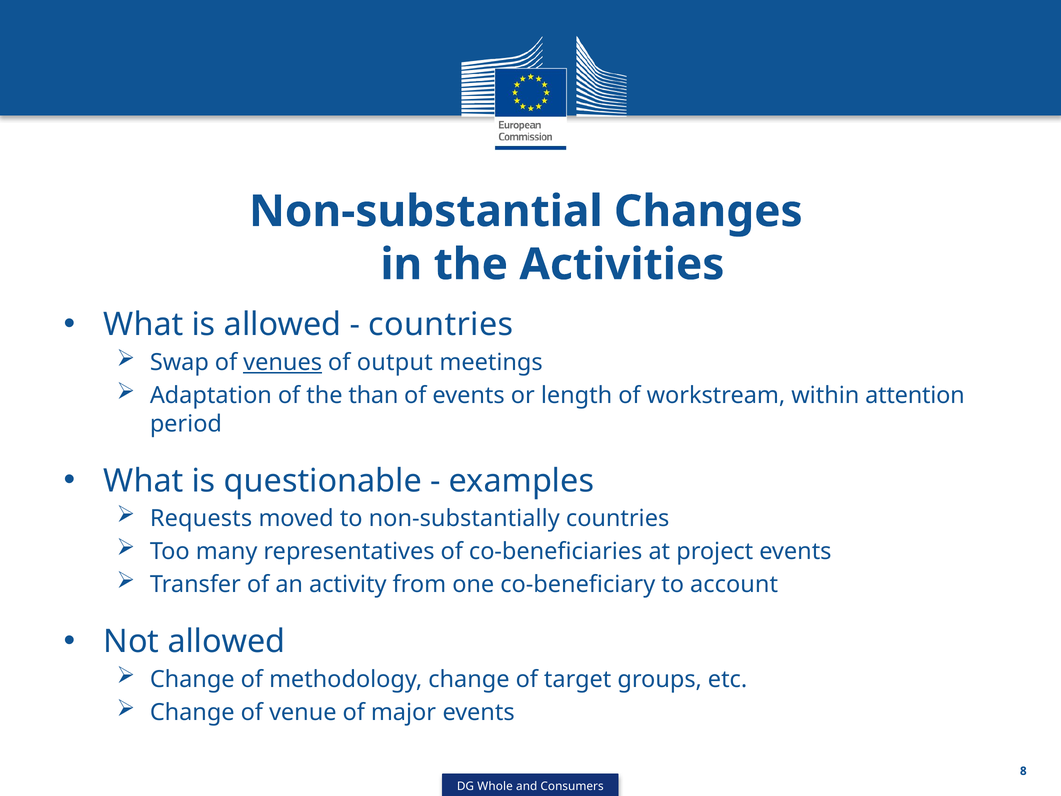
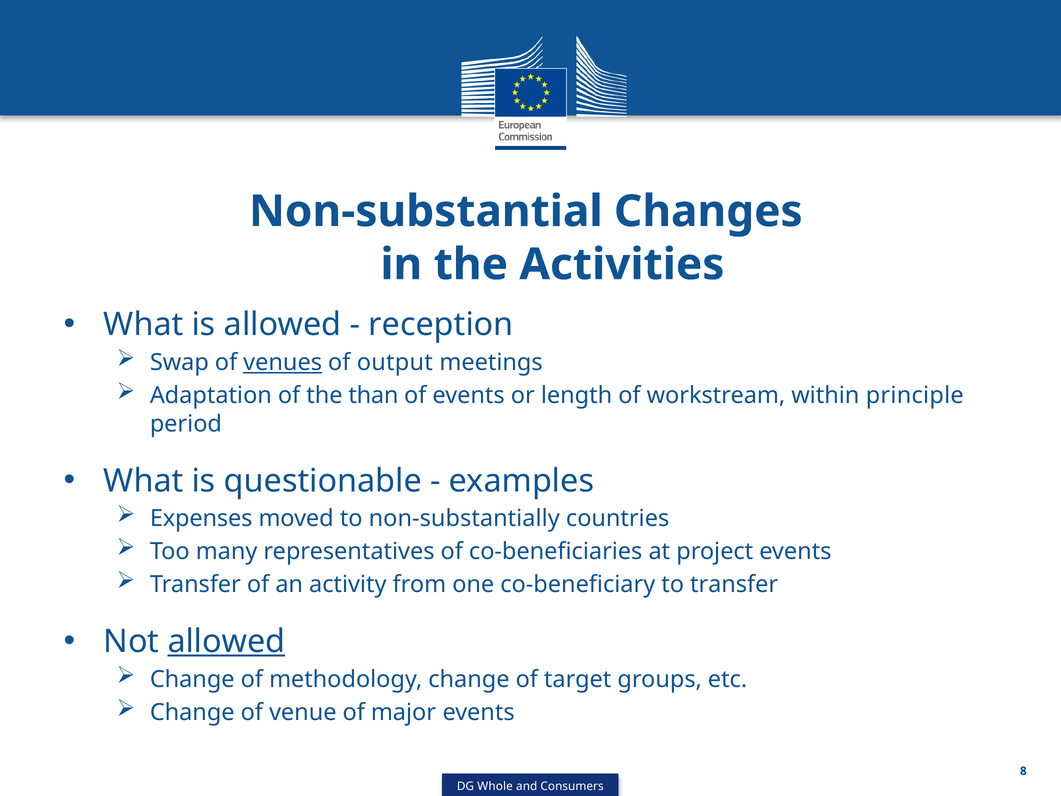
countries at (441, 325): countries -> reception
attention: attention -> principle
Requests: Requests -> Expenses
to account: account -> transfer
allowed at (226, 642) underline: none -> present
